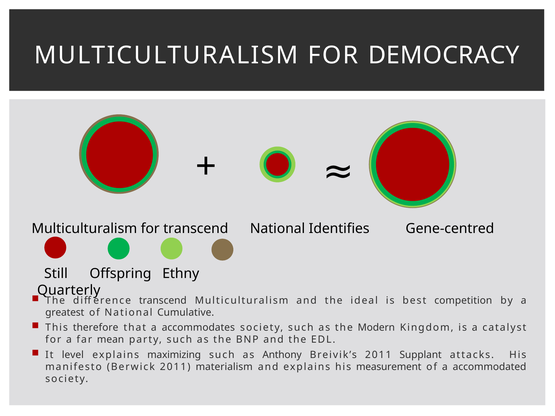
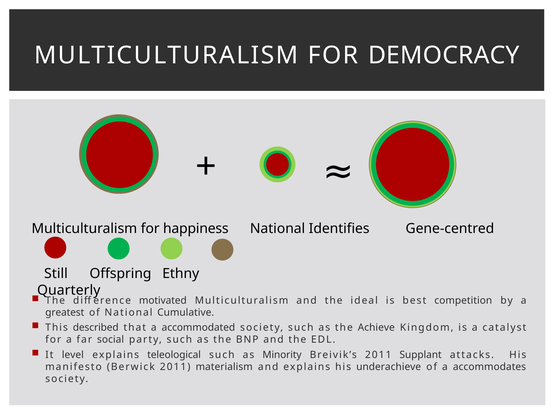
for transcend: transcend -> happiness
difference transcend: transcend -> motivated
therefore: therefore -> described
accommodates: accommodates -> accommodated
Modern: Modern -> Achieve
mean: mean -> social
maximizing: maximizing -> teleological
Anthony: Anthony -> Minority
measurement: measurement -> underachieve
accommodated: accommodated -> accommodates
